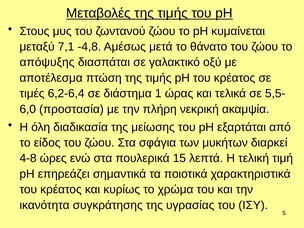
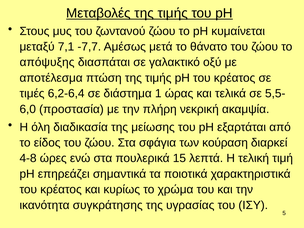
-4,8: -4,8 -> -7,7
μυκήτων: μυκήτων -> κούραση
